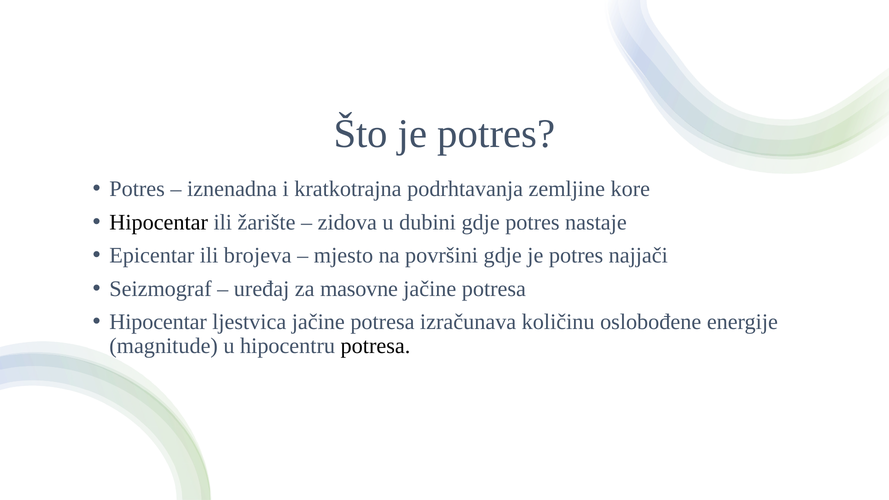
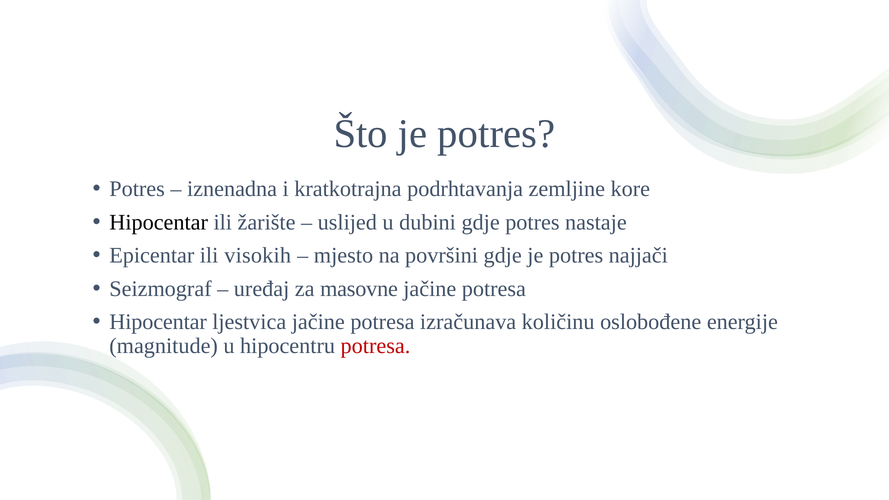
zidova: zidova -> uslijed
brojeva: brojeva -> visokih
potresa at (375, 346) colour: black -> red
